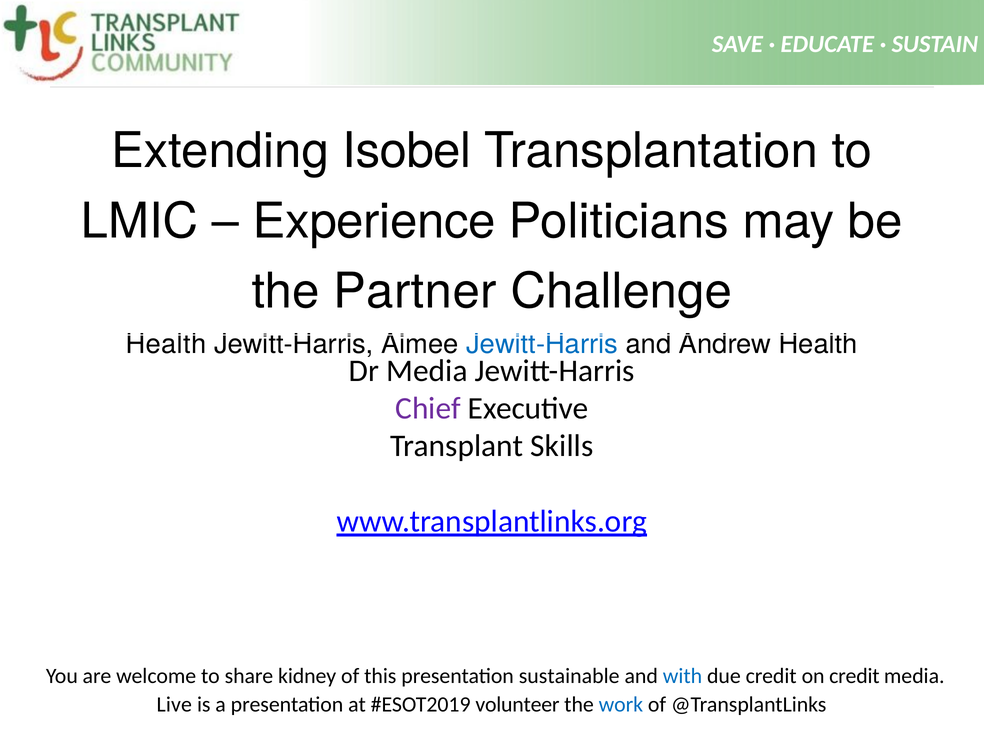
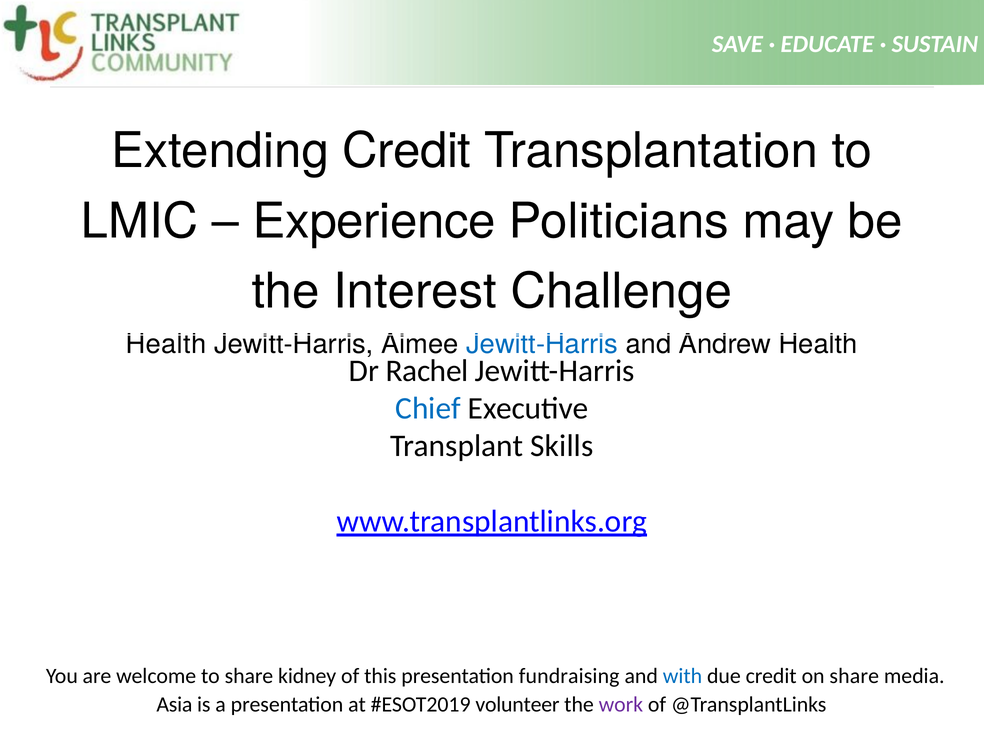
Extending Isobel: Isobel -> Credit
Partner: Partner -> Interest
Dr Media: Media -> Rachel
Chief colour: purple -> blue
sustainable: sustainable -> fundraising
on credit: credit -> share
Live: Live -> Asia
work colour: blue -> purple
